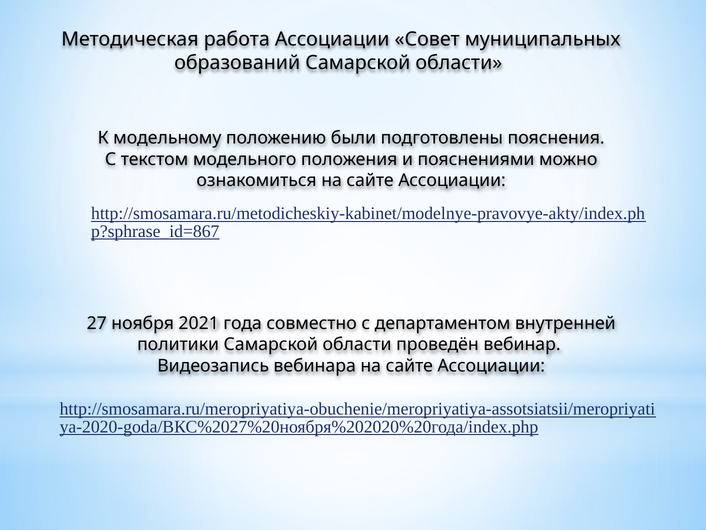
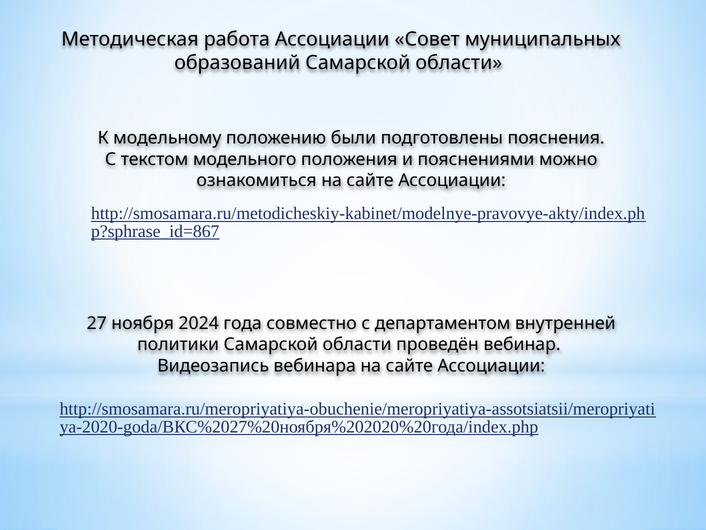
2021: 2021 -> 2024
